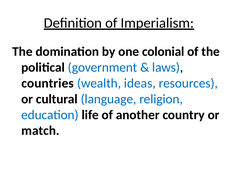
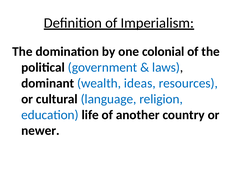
countries: countries -> dominant
match: match -> newer
